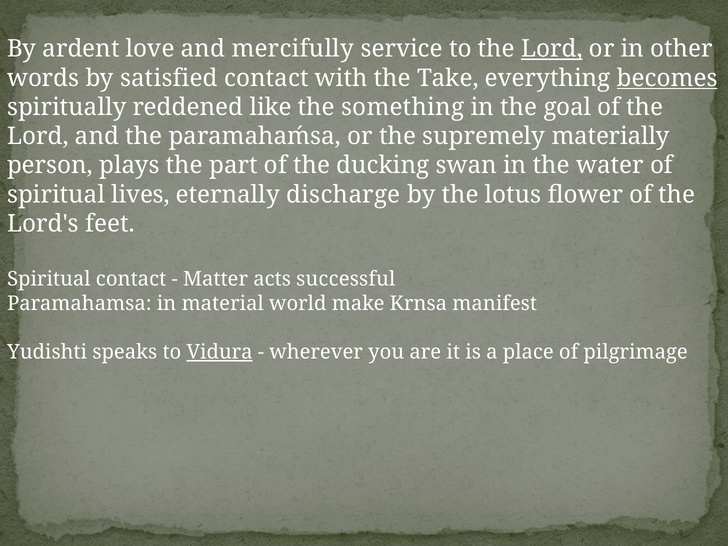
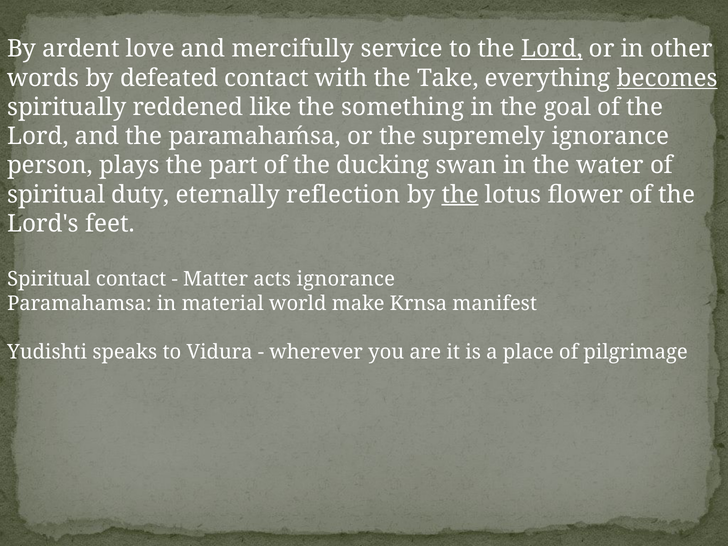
satisfied: satisfied -> defeated
supremely materially: materially -> ignorance
lives: lives -> duty
discharge: discharge -> reflection
the at (460, 195) underline: none -> present
acts successful: successful -> ignorance
Vidura underline: present -> none
